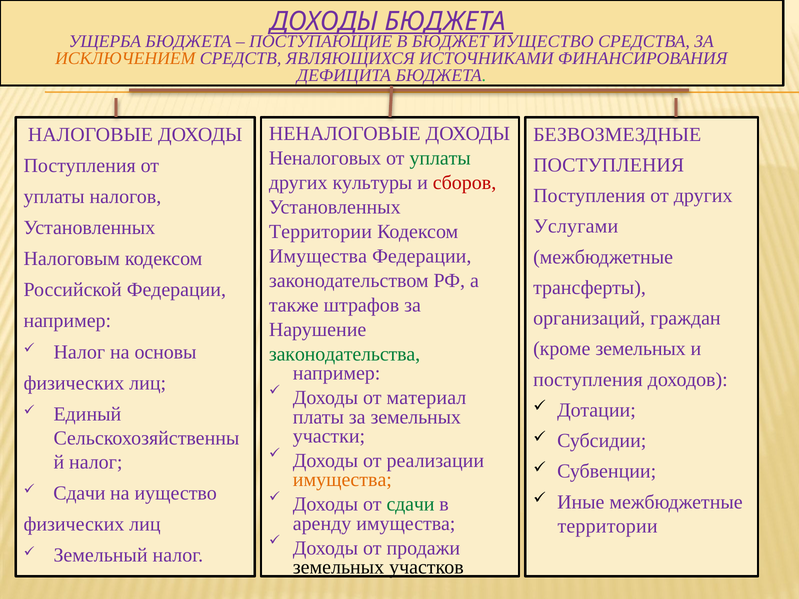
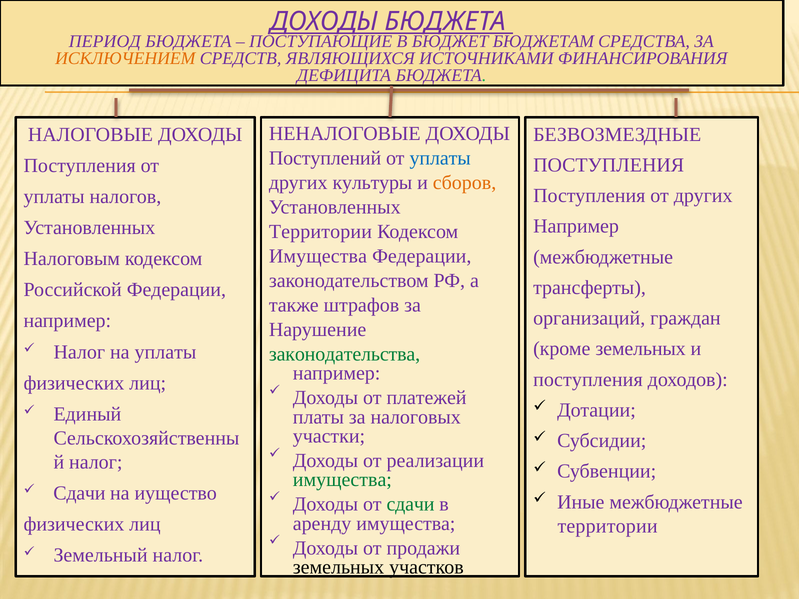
УЩЕРБА: УЩЕРБА -> ПЕРИОД
ИУЩЕСТВО at (543, 41): ИУЩЕСТВО -> БЮДЖЕТАМ
Неналоговых: Неналоговых -> Поступлений
уплаты at (440, 158) colour: green -> blue
сборов colour: red -> orange
Услугами at (576, 226): Услугами -> Например
на основы: основы -> уплаты
материал: материал -> платежей
за земельных: земельных -> налоговых
имущества at (342, 480) colour: orange -> green
